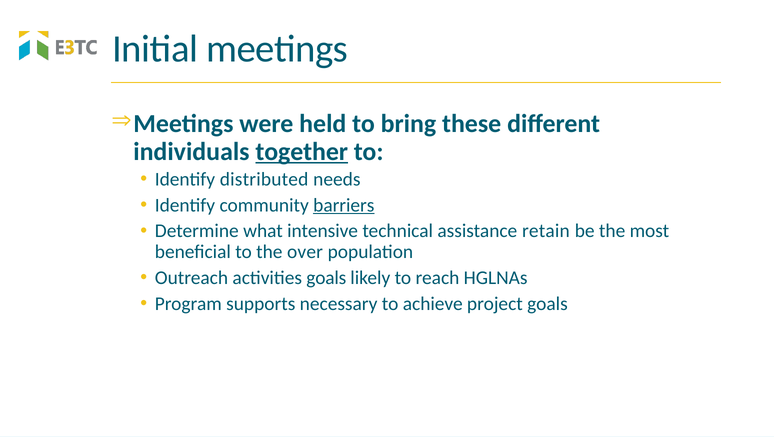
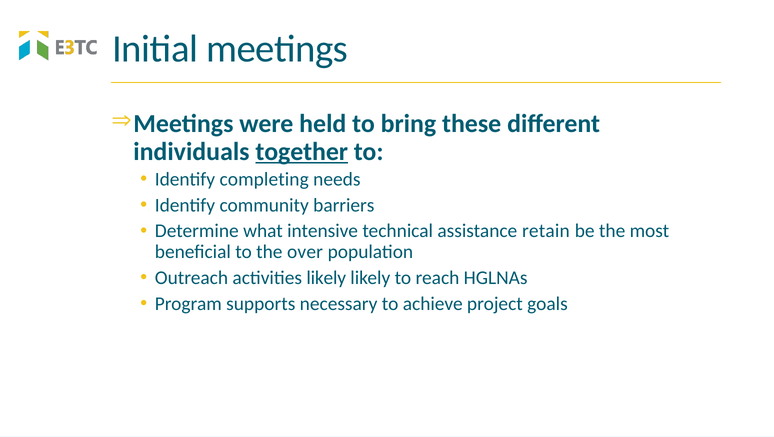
distributed: distributed -> completing
barriers underline: present -> none
activities goals: goals -> likely
